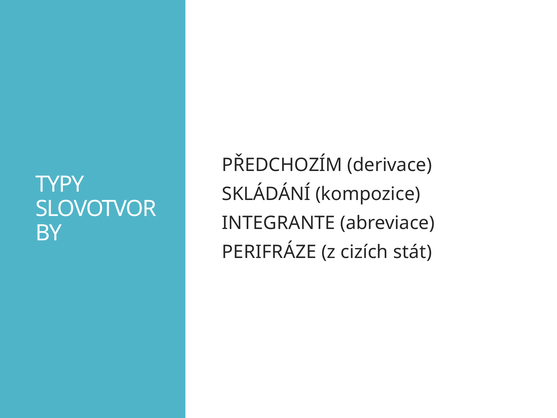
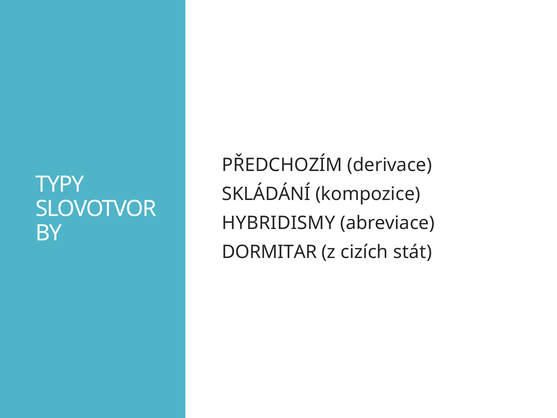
INTEGRANTE: INTEGRANTE -> HYBRIDISMY
PERIFRÁZE: PERIFRÁZE -> DORMITAR
